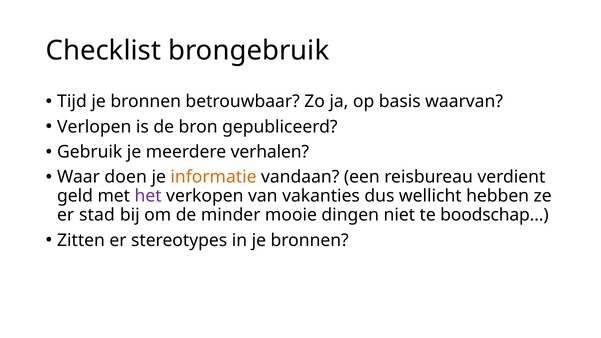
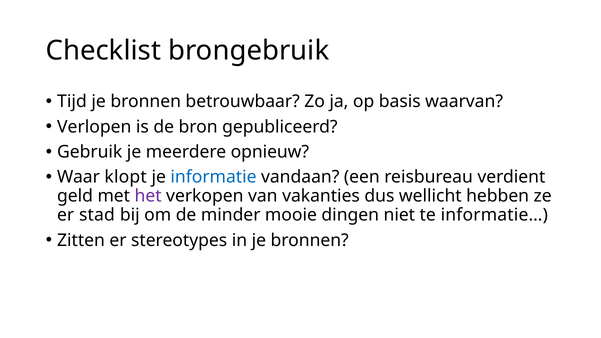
verhalen: verhalen -> opnieuw
doen: doen -> klopt
informatie colour: orange -> blue
boodschap…: boodschap… -> informatie…
